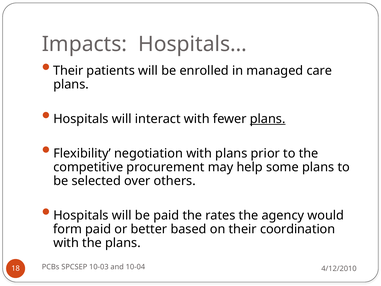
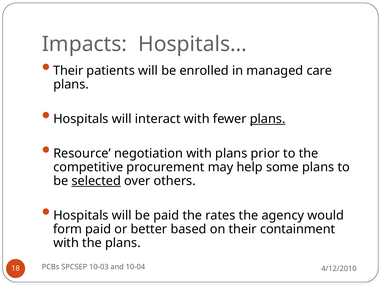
Flexibility: Flexibility -> Resource
selected underline: none -> present
coordination: coordination -> containment
